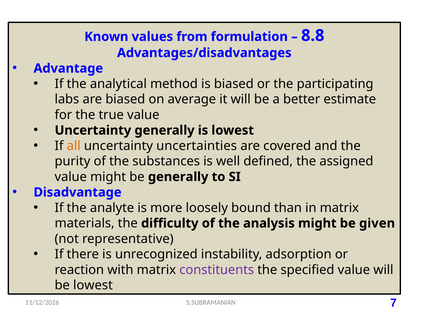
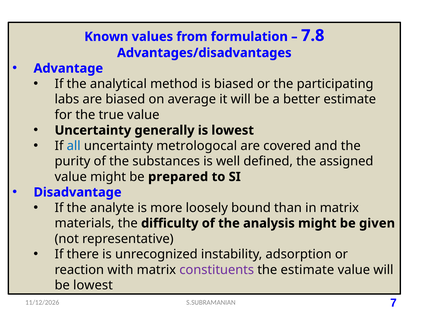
8.8: 8.8 -> 7.8
all colour: orange -> blue
uncertainties: uncertainties -> metrologocal
be generally: generally -> prepared
the specified: specified -> estimate
